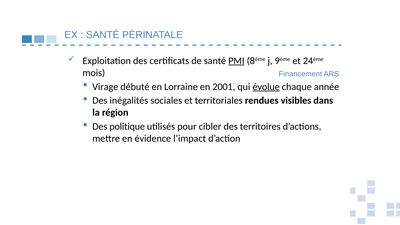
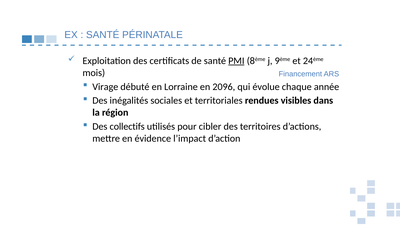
2001: 2001 -> 2096
évolue underline: present -> none
politique: politique -> collectifs
